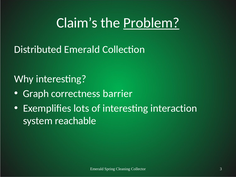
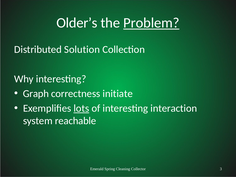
Claim’s: Claim’s -> Older’s
Distributed Emerald: Emerald -> Solution
barrier: barrier -> initiate
lots underline: none -> present
